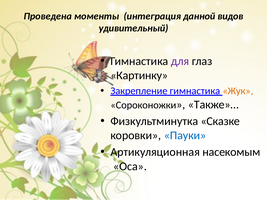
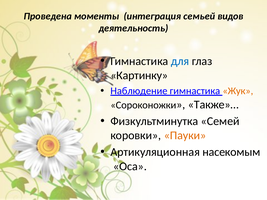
данной: данной -> семьей
удивительный: удивительный -> деятельность
для colour: purple -> blue
Закрепление: Закрепление -> Наблюдение
Сказке: Сказке -> Семей
Пауки colour: blue -> orange
